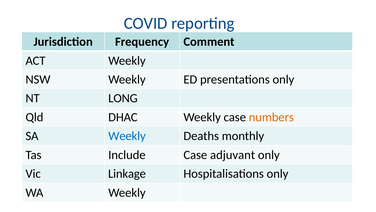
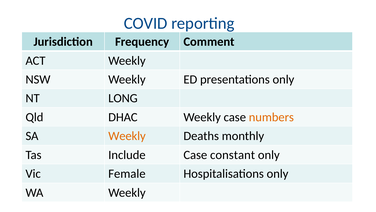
Weekly at (127, 136) colour: blue -> orange
adjuvant: adjuvant -> constant
Linkage: Linkage -> Female
